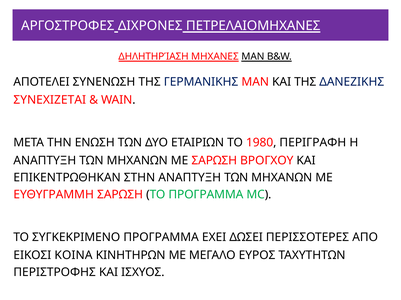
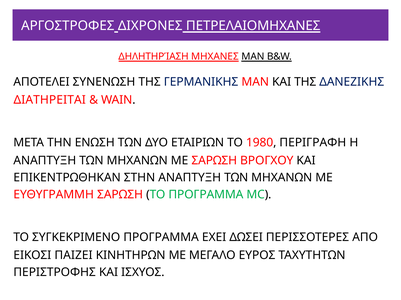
ΣΥΝΕΧΙΖΕΤΑΙ: ΣΥΝΕΧΙΖΕΤΑΙ -> ΔΙΑΤΗΡΕΙΤΑΙ
ΚΟΙΝΑ: ΚΟΙΝΑ -> ΠΑΙΖΕΙ
